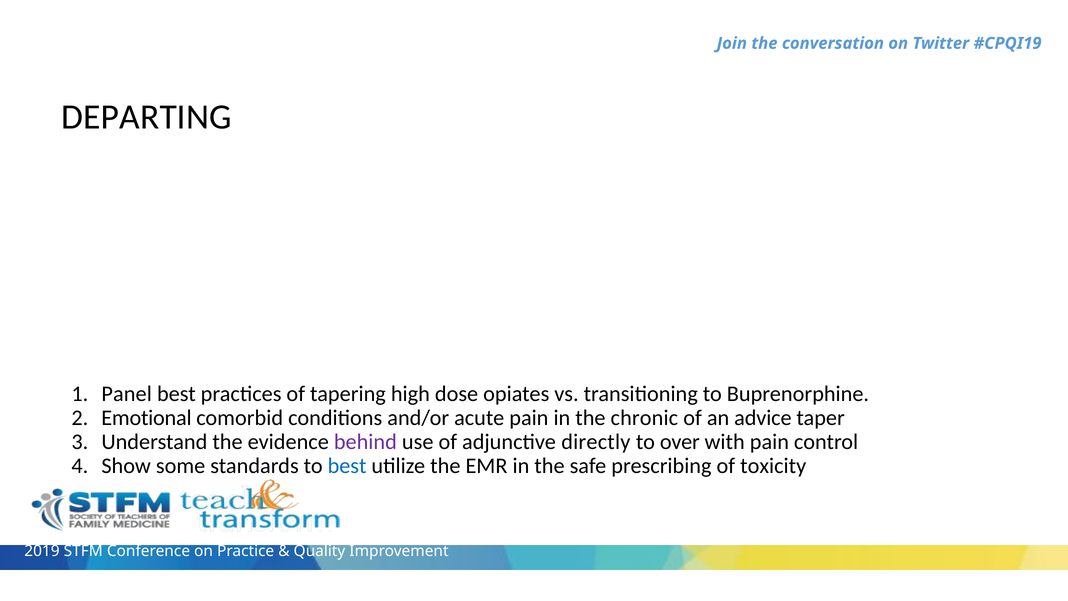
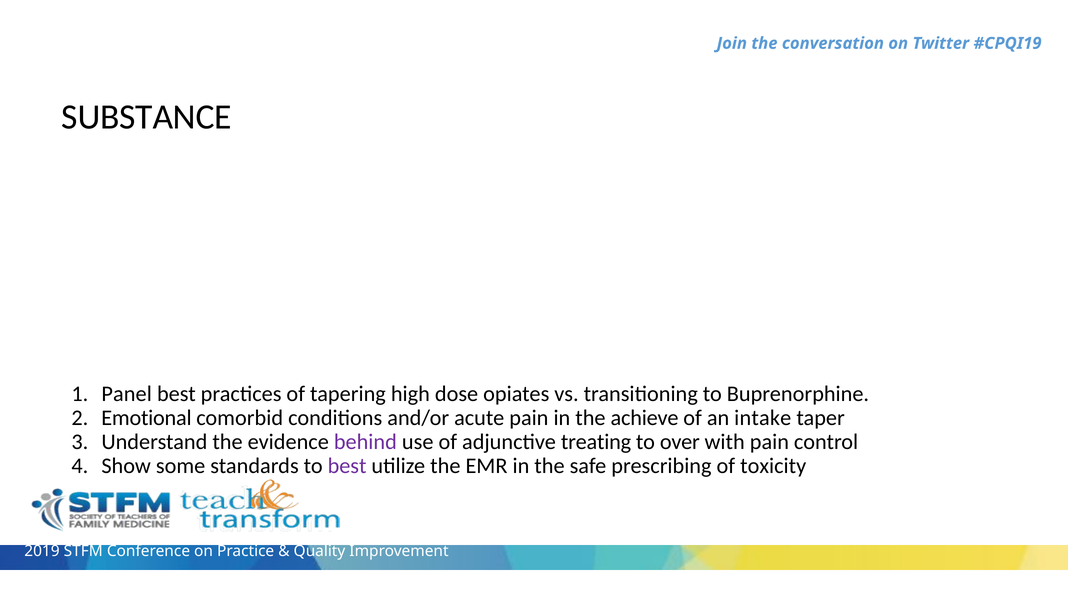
DEPARTING: DEPARTING -> SUBSTANCE
chronic: chronic -> achieve
advice: advice -> intake
directly: directly -> treating
best at (347, 466) colour: blue -> purple
